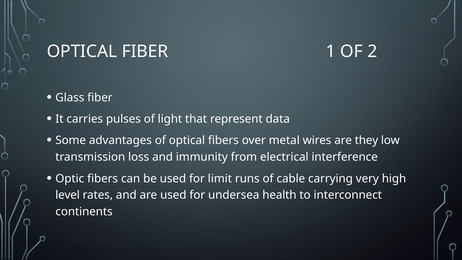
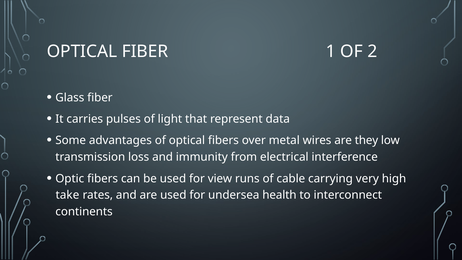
limit: limit -> view
level: level -> take
